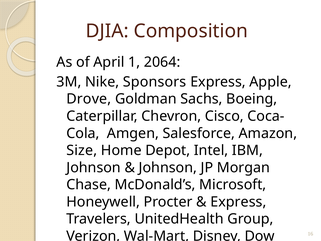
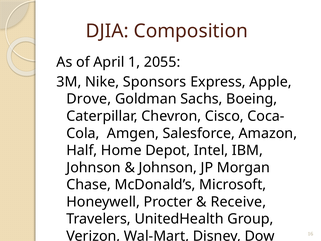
2064: 2064 -> 2055
Size: Size -> Half
Express at (238, 202): Express -> Receive
